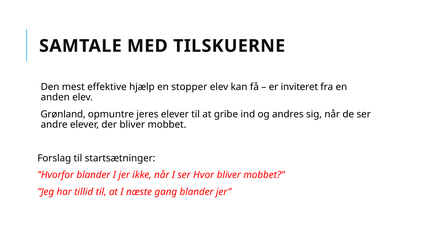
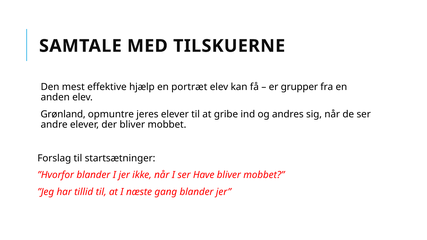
stopper: stopper -> portræt
inviteret: inviteret -> grupper
Hvor: Hvor -> Have
